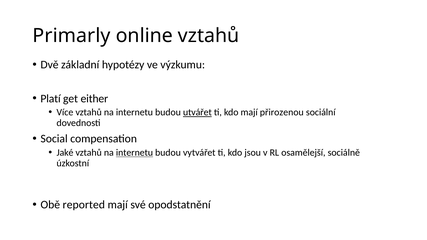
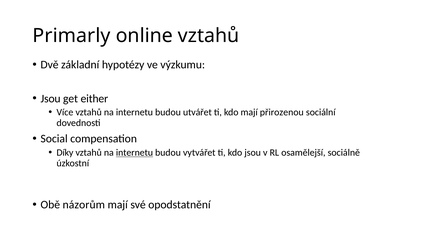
Platí at (51, 99): Platí -> Jsou
utvářet underline: present -> none
Jaké: Jaké -> Díky
reported: reported -> názorům
